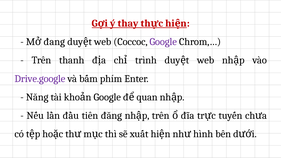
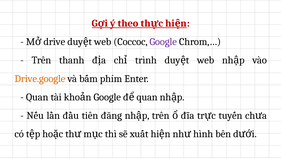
thay: thay -> theo
đang: đang -> drive
Drive.google colour: purple -> orange
Năng at (37, 97): Năng -> Quan
